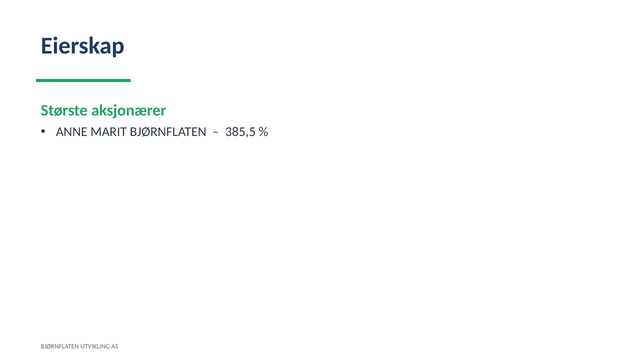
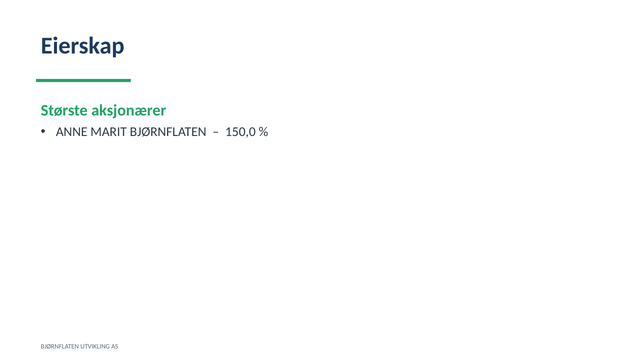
385,5: 385,5 -> 150,0
